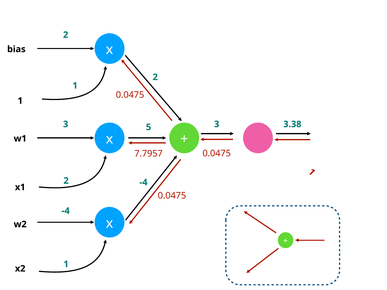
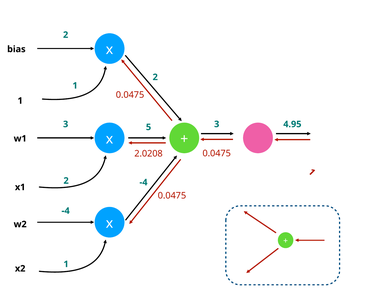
3.38: 3.38 -> 4.95
7.7957: 7.7957 -> 2.0208
